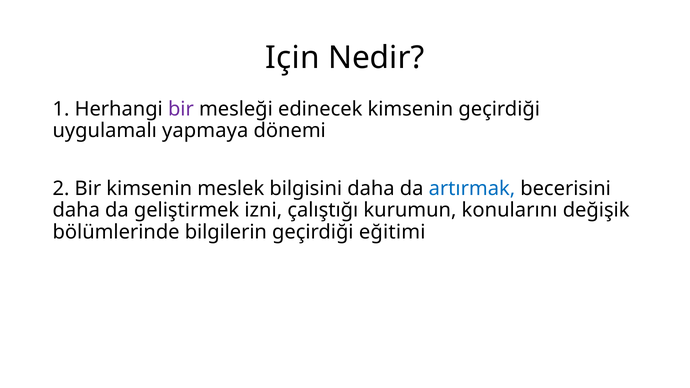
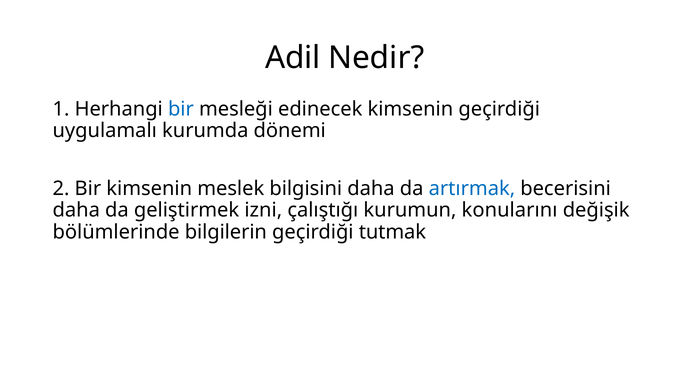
Için: Için -> Adil
bir at (181, 109) colour: purple -> blue
yapmaya: yapmaya -> kurumda
eğitimi: eğitimi -> tutmak
